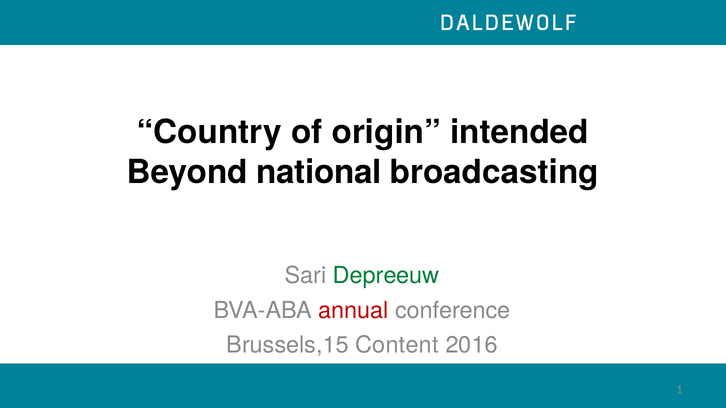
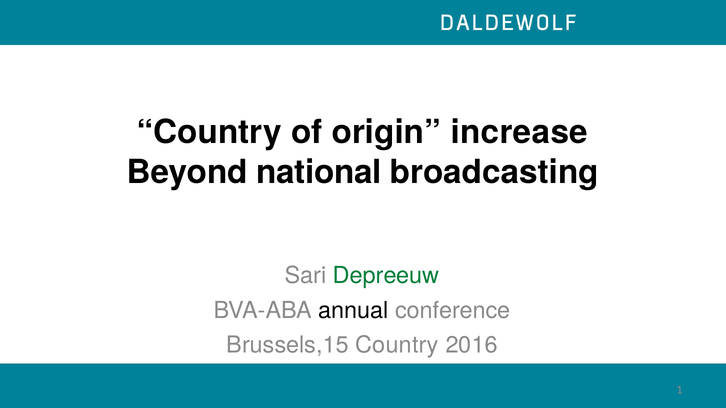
intended: intended -> increase
annual colour: red -> black
Brussels,15 Content: Content -> Country
